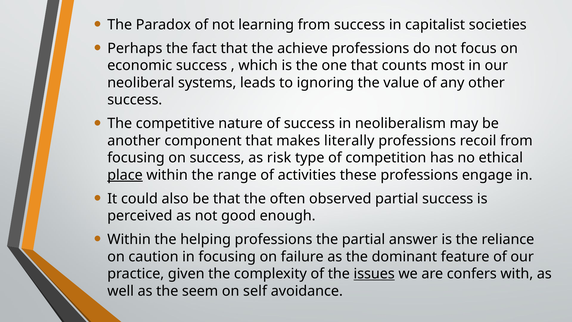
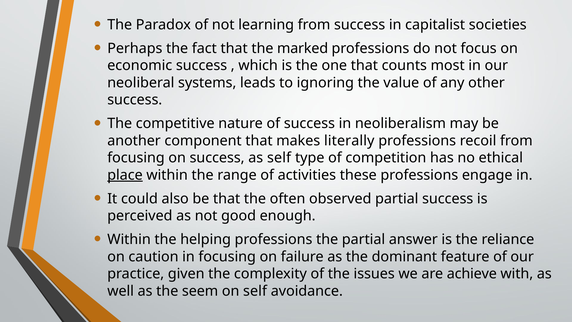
achieve: achieve -> marked
as risk: risk -> self
issues underline: present -> none
confers: confers -> achieve
